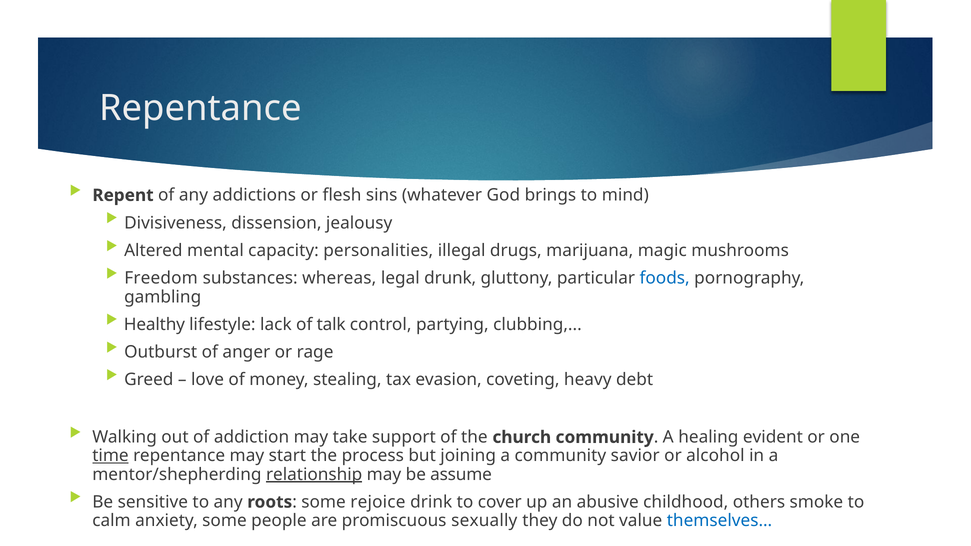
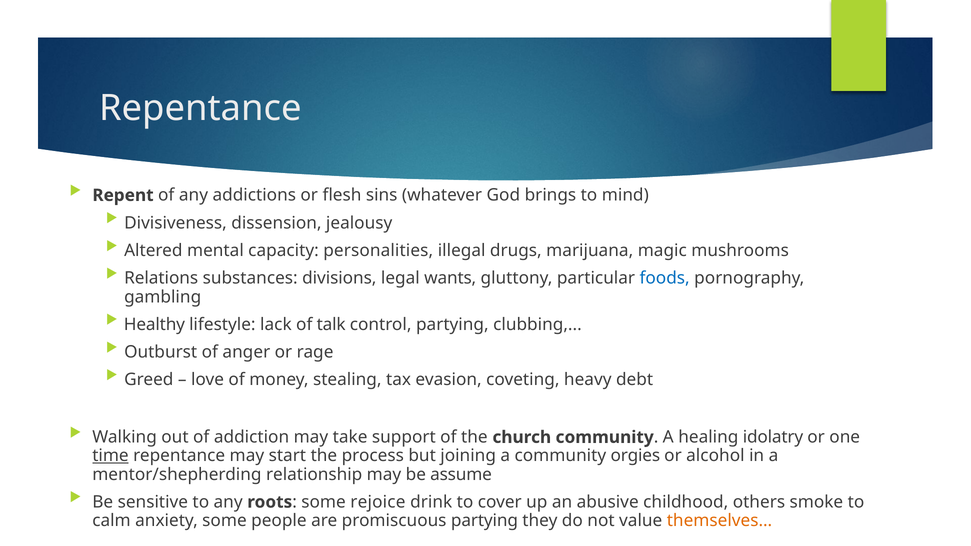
Freedom: Freedom -> Relations
whereas: whereas -> divisions
drunk: drunk -> wants
evident: evident -> idolatry
savior: savior -> orgies
relationship underline: present -> none
promiscuous sexually: sexually -> partying
themselves… colour: blue -> orange
